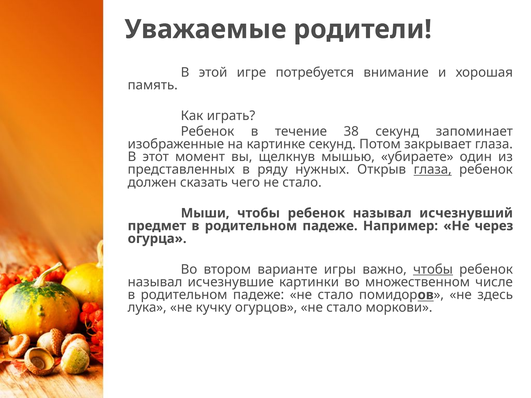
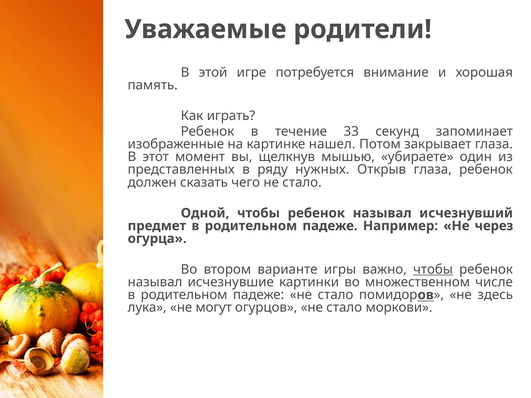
38: 38 -> 33
картинке секунд: секунд -> нашел
глаза at (433, 170) underline: present -> none
Мыши: Мыши -> Одной
кучку: кучку -> могут
